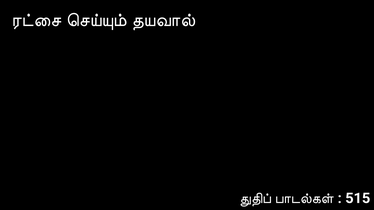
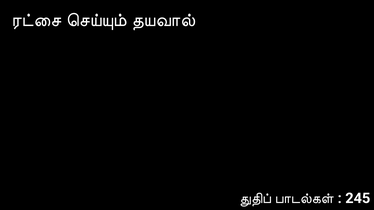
515: 515 -> 245
